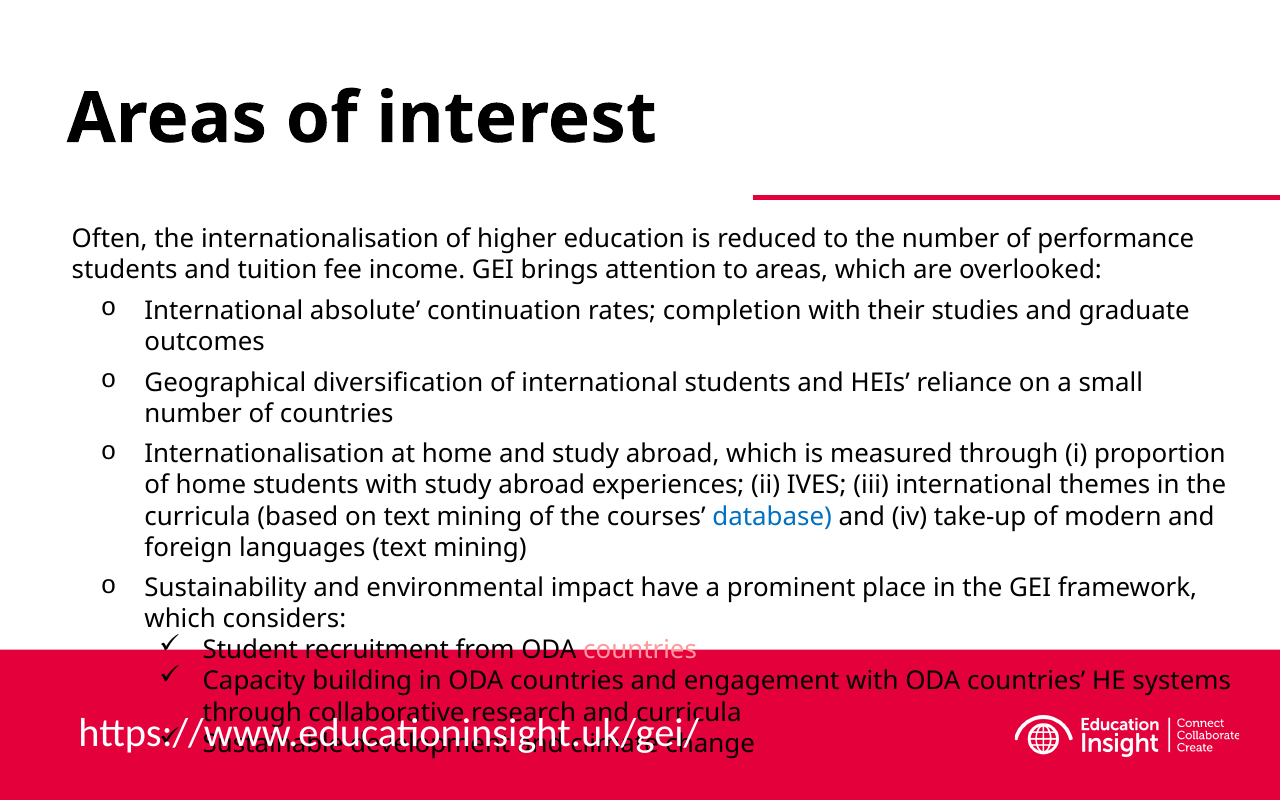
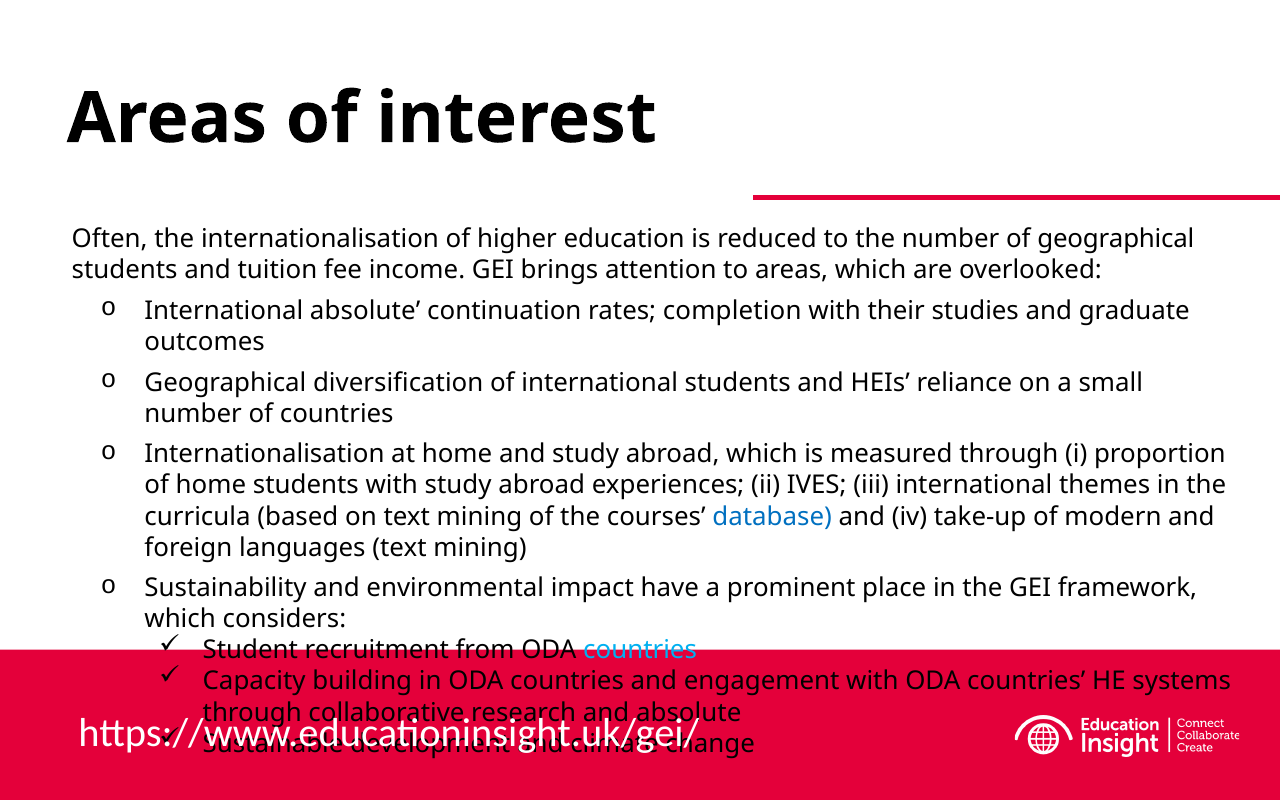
of performance: performance -> geographical
countries at (640, 650) colour: pink -> light blue
curricula at (689, 713): curricula -> absolute
